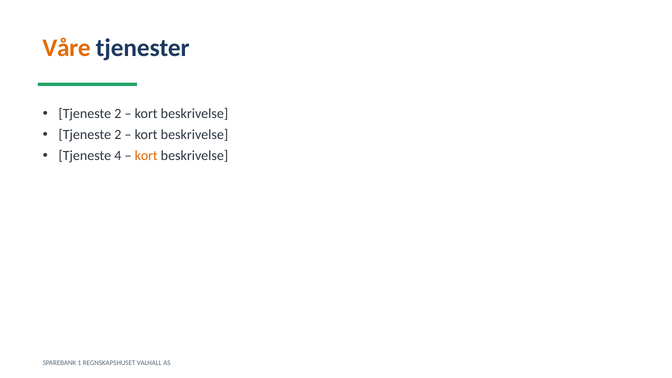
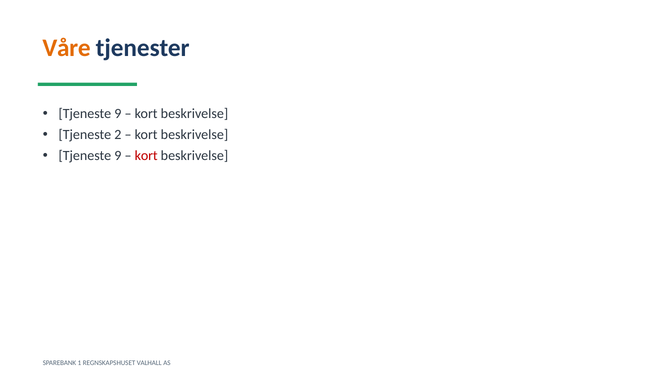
2 at (118, 114): 2 -> 9
4 at (118, 156): 4 -> 9
kort at (146, 156) colour: orange -> red
